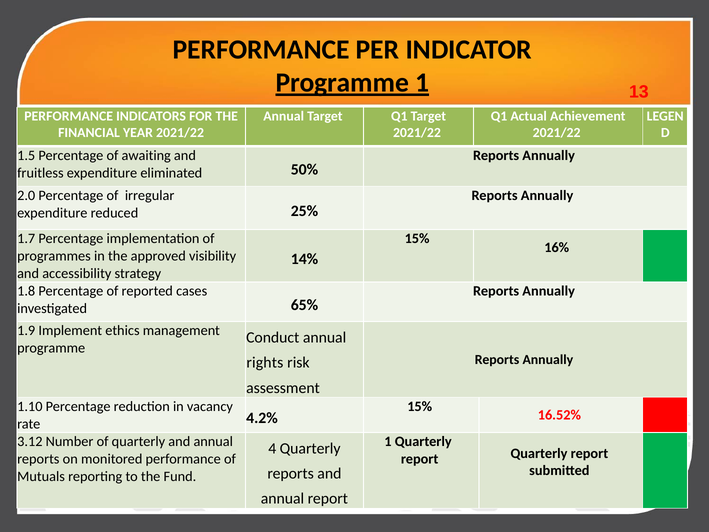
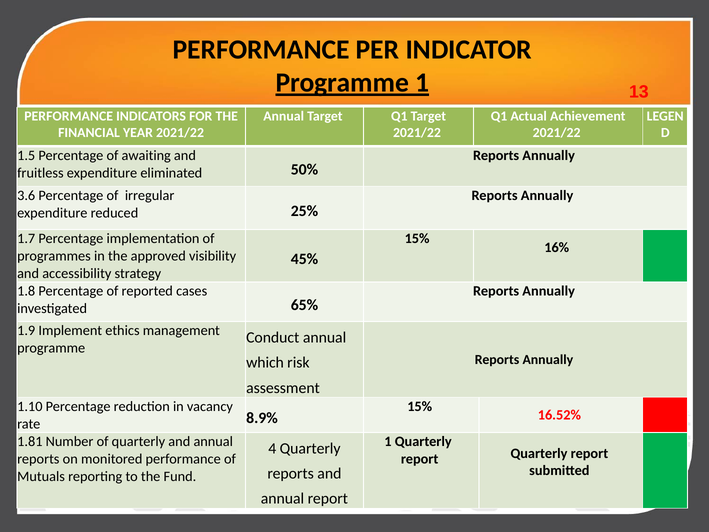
2.0: 2.0 -> 3.6
14%: 14% -> 45%
rights: rights -> which
4.2%: 4.2% -> 8.9%
3.12: 3.12 -> 1.81
